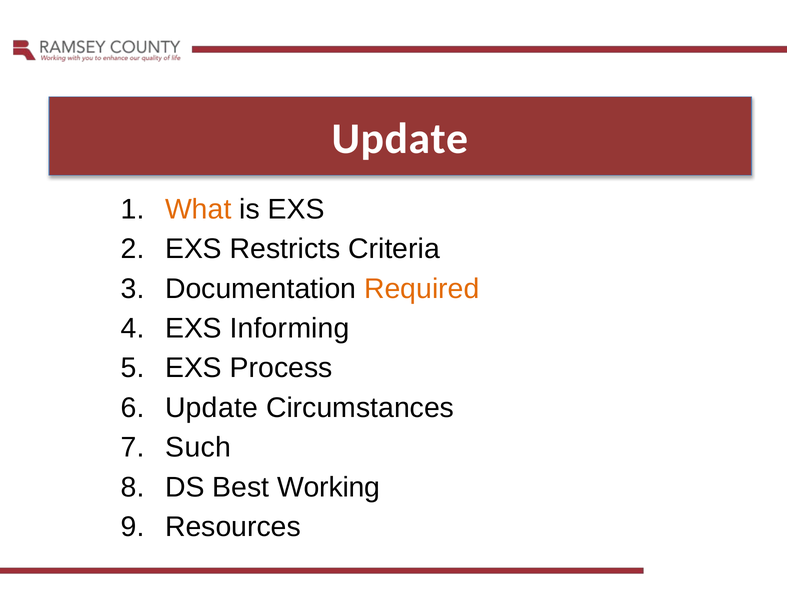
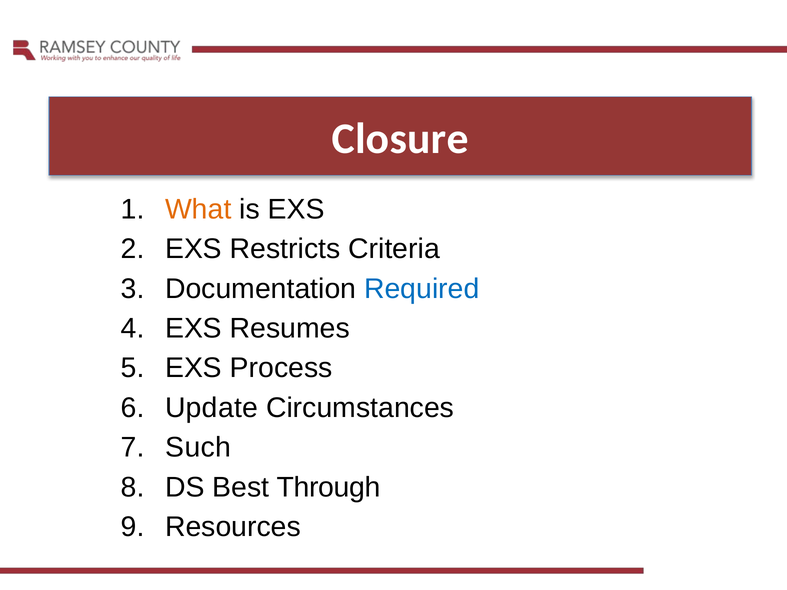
Update at (400, 139): Update -> Closure
Required colour: orange -> blue
Informing: Informing -> Resumes
Working: Working -> Through
